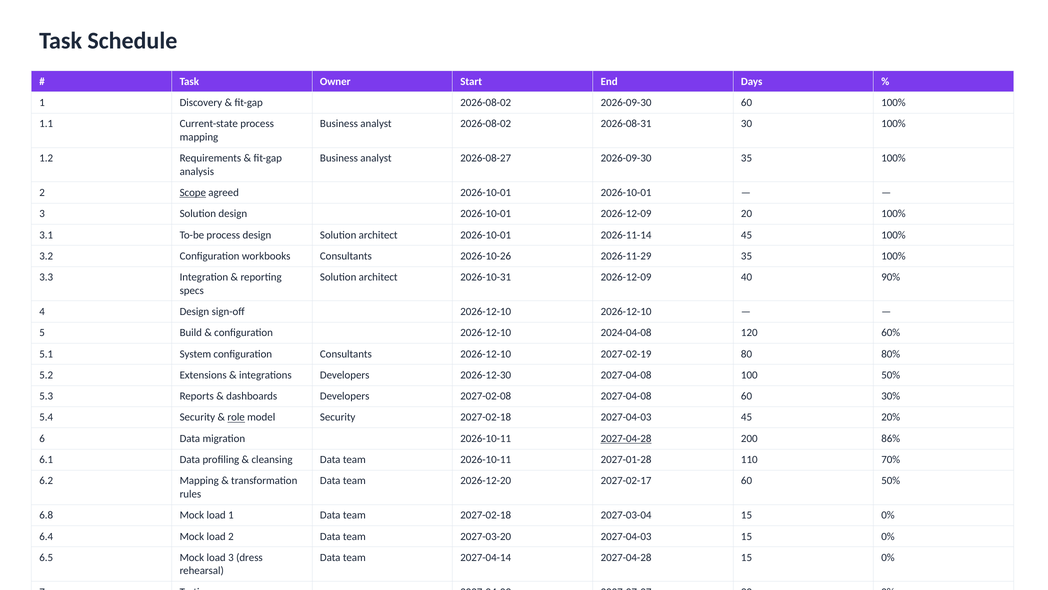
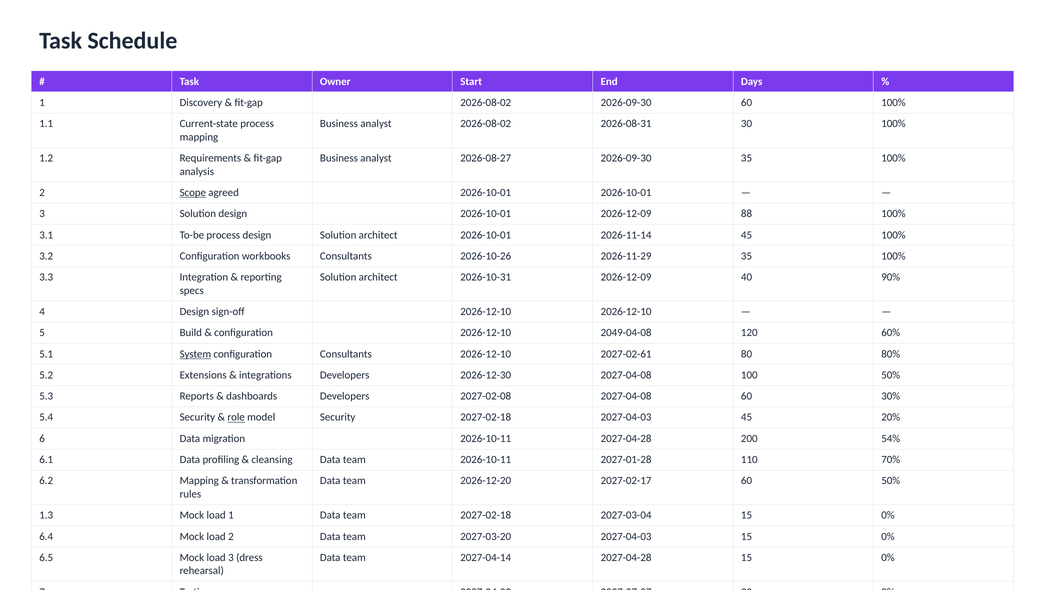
20: 20 -> 88
2024-04-08: 2024-04-08 -> 2049-04-08
System underline: none -> present
2027-02-19: 2027-02-19 -> 2027-02-61
2027-04-28 at (626, 438) underline: present -> none
86%: 86% -> 54%
6.8: 6.8 -> 1.3
